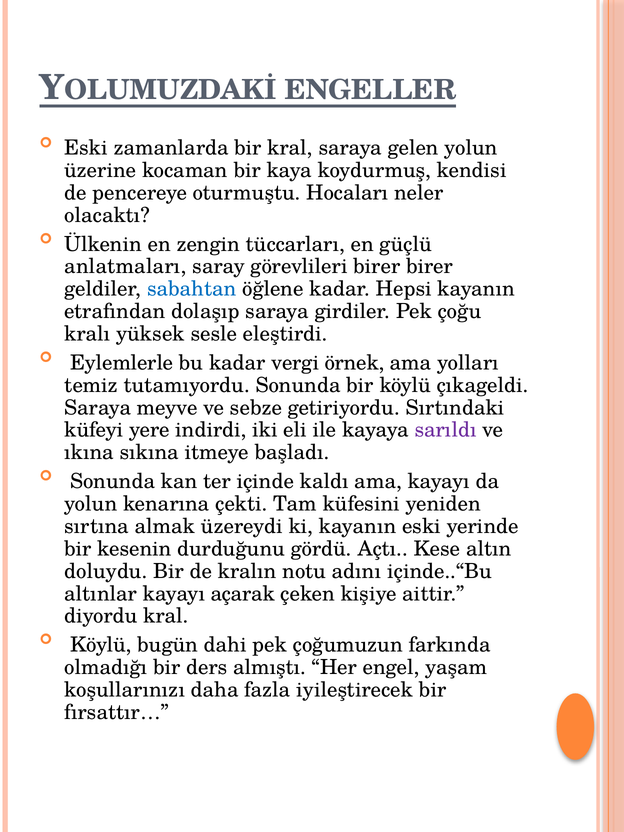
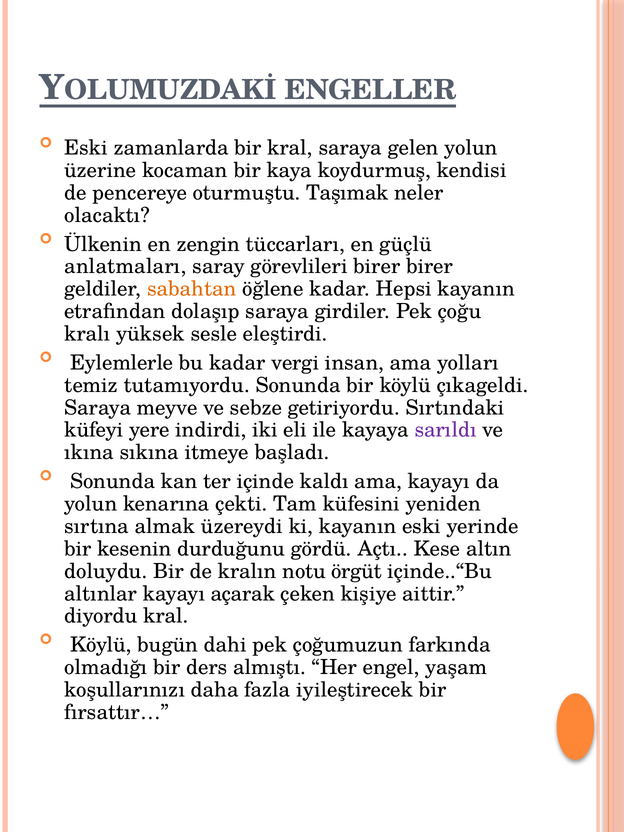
Hocaları: Hocaları -> Taşımak
sabahtan colour: blue -> orange
örnek: örnek -> insan
adını: adını -> örgüt
